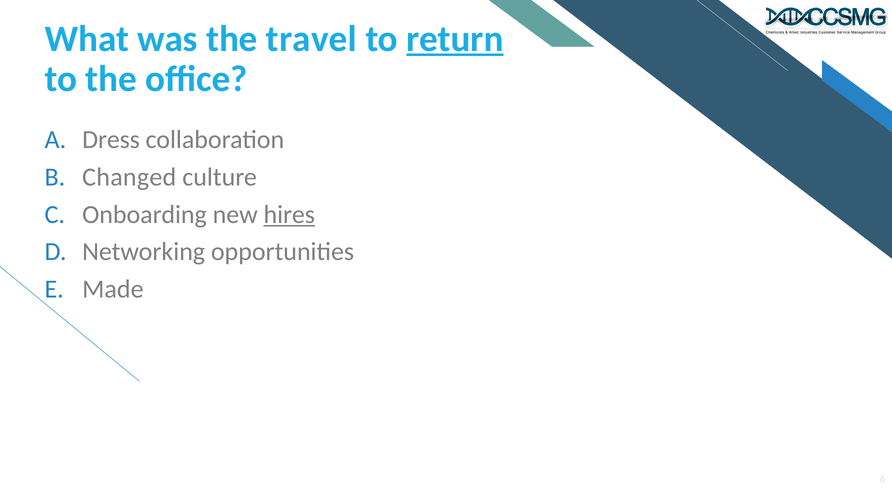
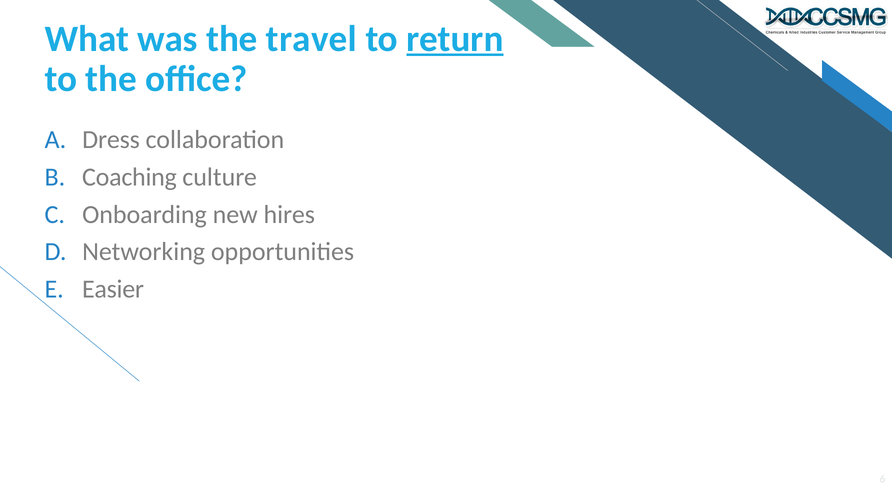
Changed: Changed -> Coaching
hires underline: present -> none
Made: Made -> Easier
